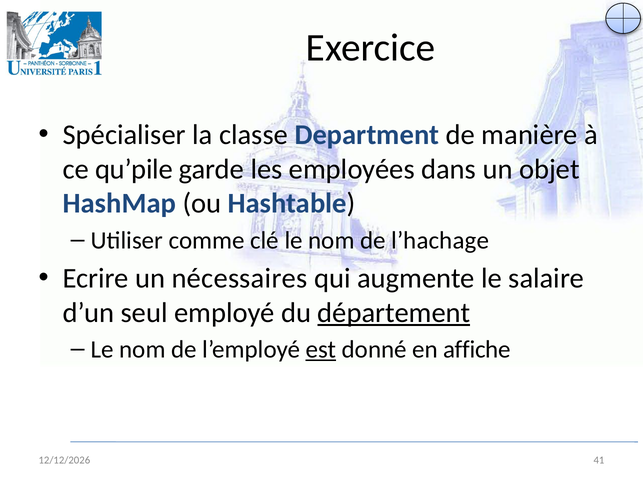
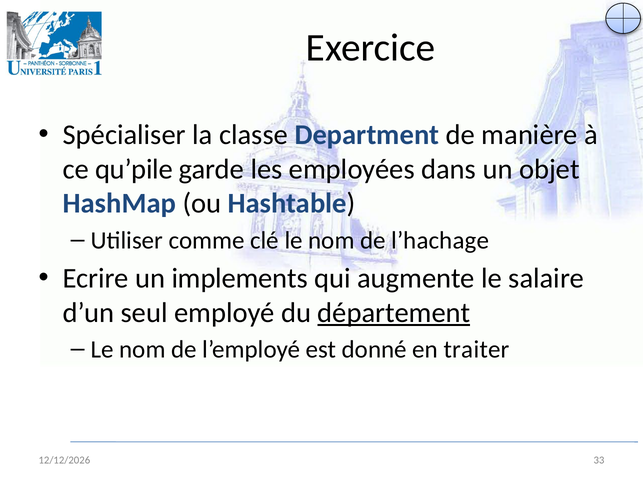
nécessaires: nécessaires -> implements
est underline: present -> none
affiche: affiche -> traiter
41: 41 -> 33
